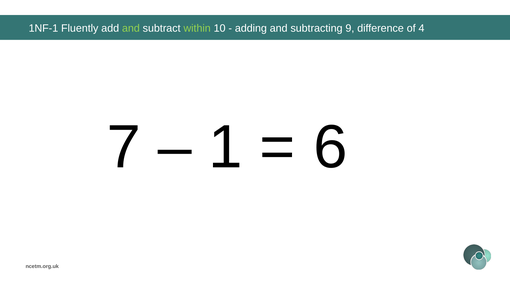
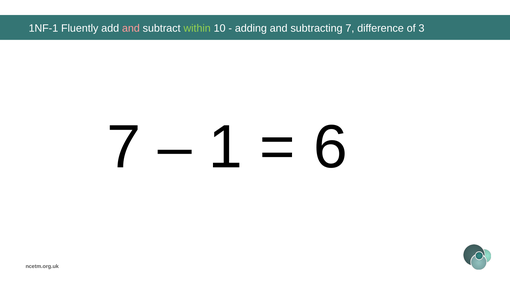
and at (131, 28) colour: light green -> pink
subtracting 9: 9 -> 7
4: 4 -> 3
